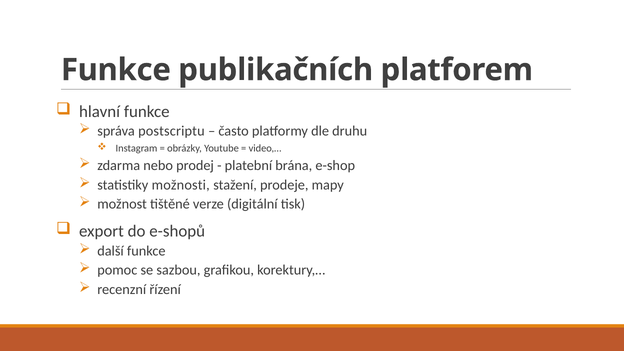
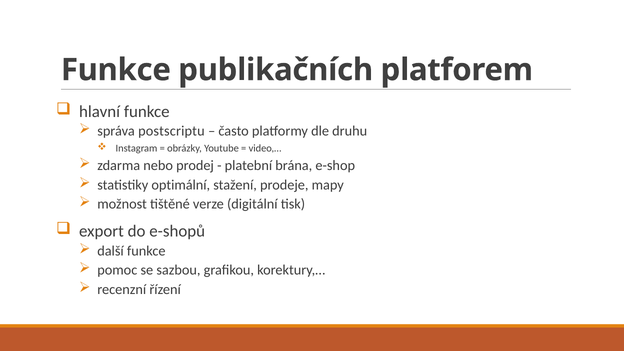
možnosti: možnosti -> optimální
